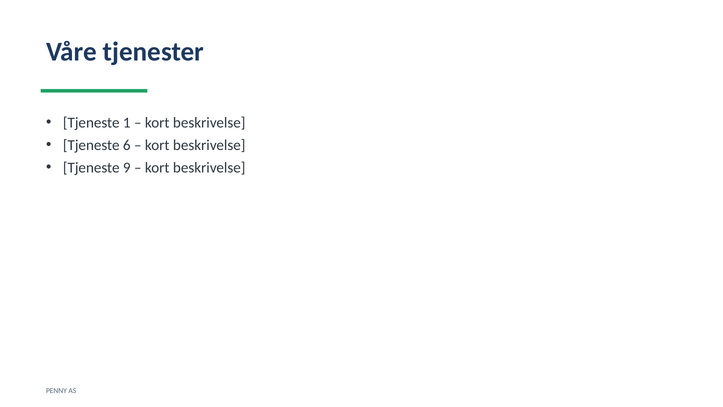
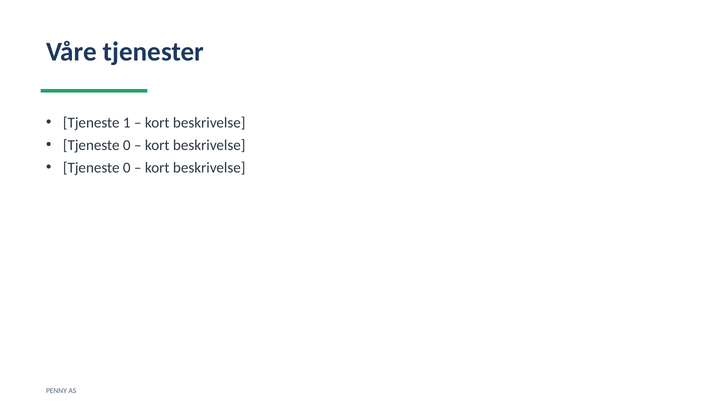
6 at (127, 145): 6 -> 0
9 at (127, 168): 9 -> 0
